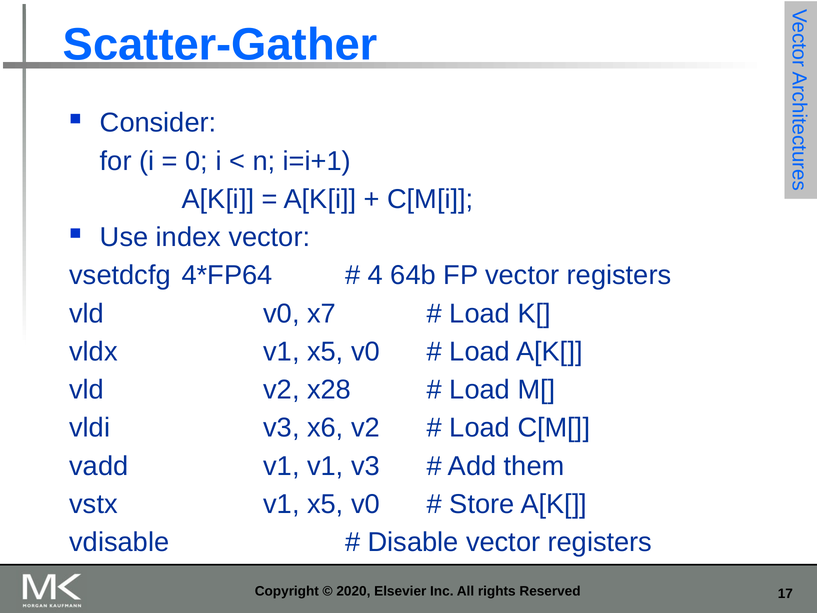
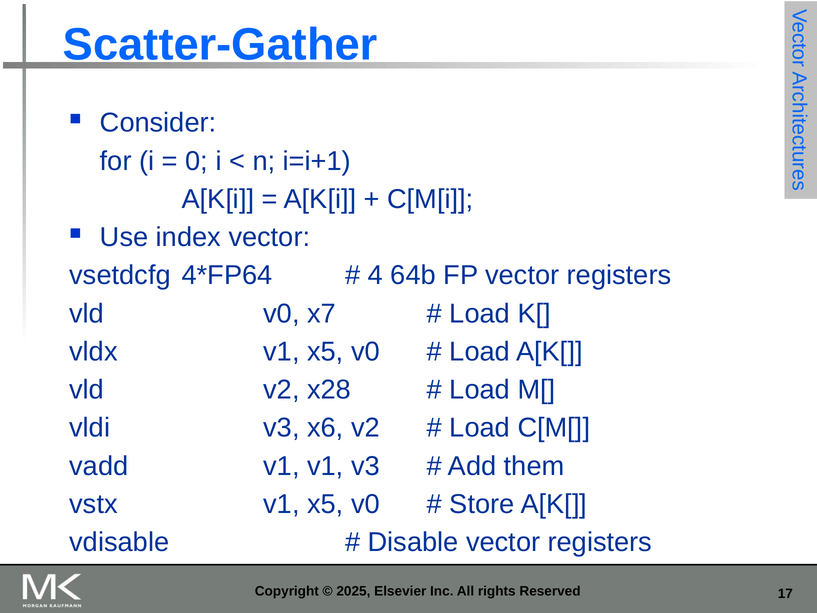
2020: 2020 -> 2025
